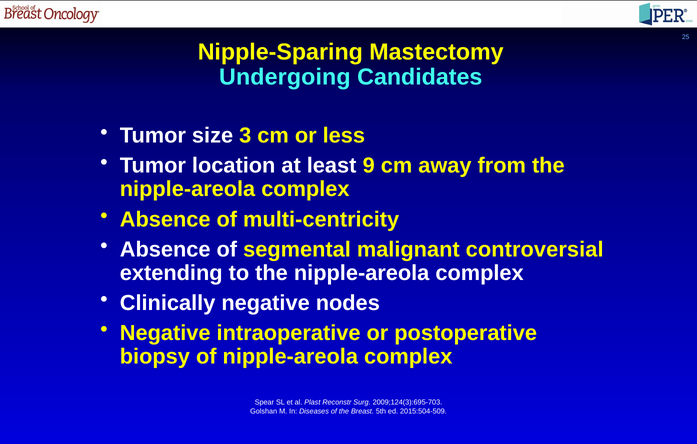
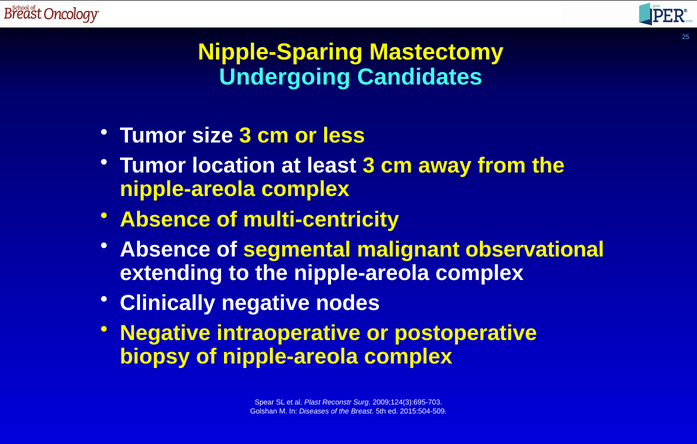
least 9: 9 -> 3
controversial: controversial -> observational
